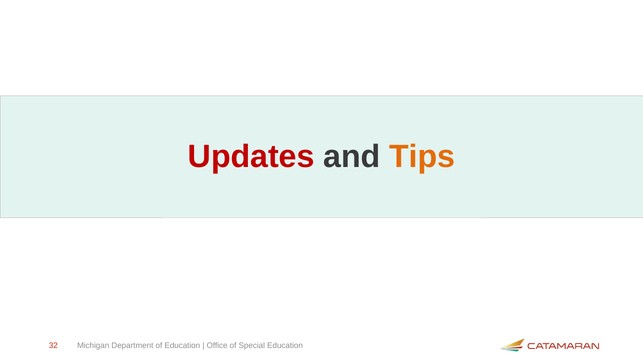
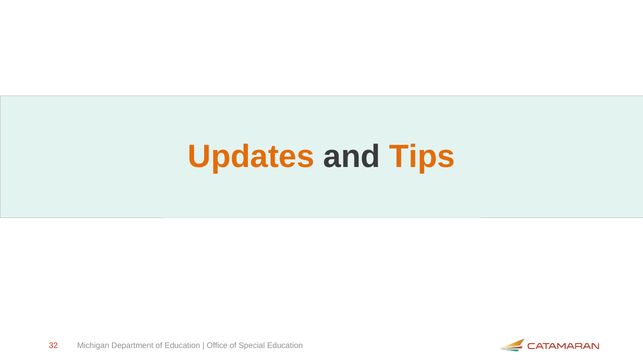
Updates colour: red -> orange
